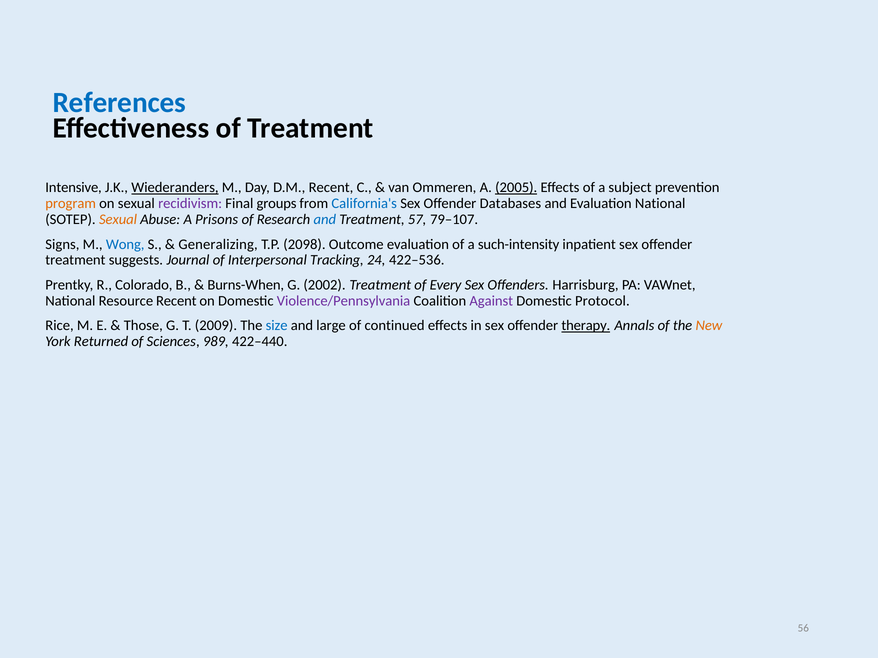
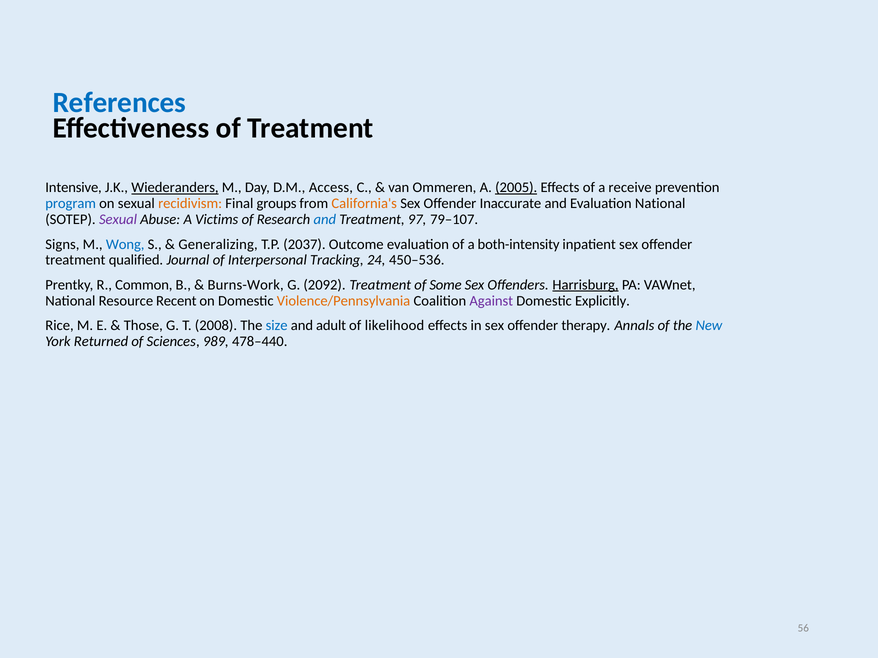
D.M Recent: Recent -> Access
subject: subject -> receive
program colour: orange -> blue
recidivism colour: purple -> orange
California's colour: blue -> orange
Databases: Databases -> Inaccurate
Sexual at (118, 219) colour: orange -> purple
Prisons: Prisons -> Victims
57: 57 -> 97
2098: 2098 -> 2037
such-intensity: such-intensity -> both-intensity
suggests: suggests -> qualified
422–536: 422–536 -> 450–536
Colorado: Colorado -> Common
Burns-When: Burns-When -> Burns-Work
2002: 2002 -> 2092
Every: Every -> Some
Harrisburg underline: none -> present
Violence/Pennsylvania colour: purple -> orange
Protocol: Protocol -> Explicitly
2009: 2009 -> 2008
large: large -> adult
continued: continued -> likelihood
therapy underline: present -> none
New colour: orange -> blue
422–440: 422–440 -> 478–440
